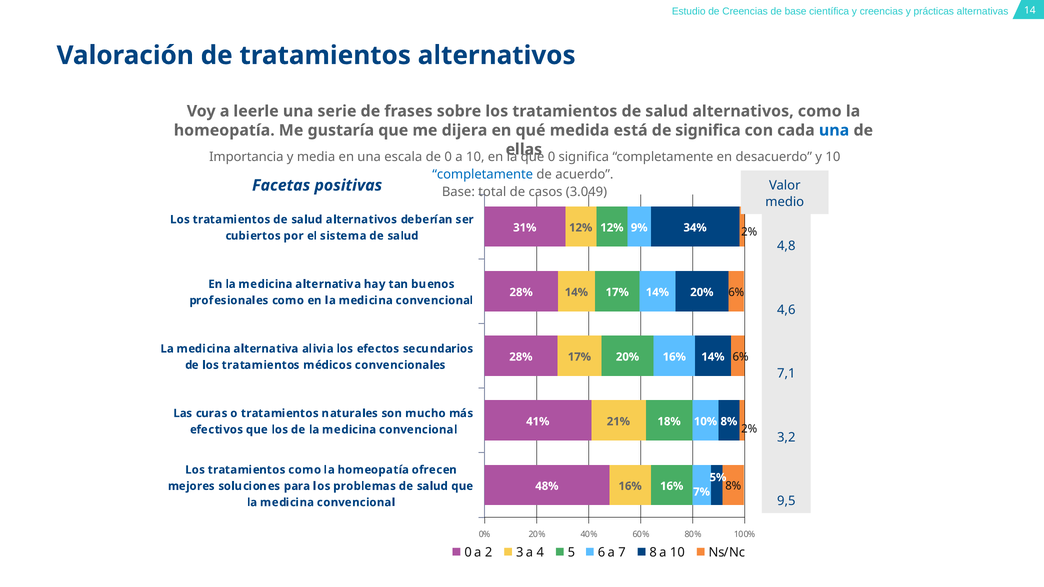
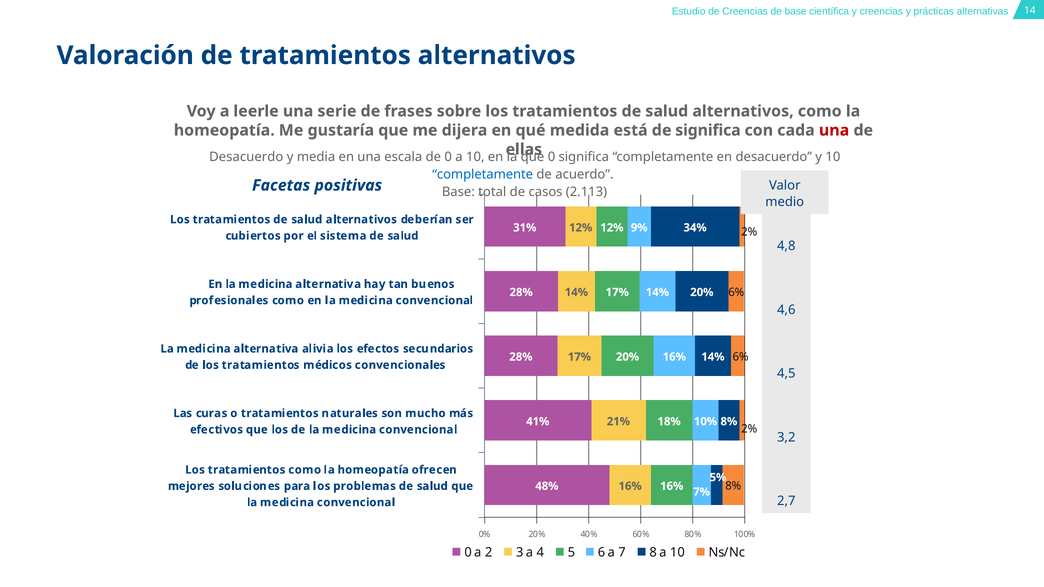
una at (834, 130) colour: blue -> red
Importancia at (246, 157): Importancia -> Desacuerdo
3.049: 3.049 -> 2.113
7,1: 7,1 -> 4,5
9,5: 9,5 -> 2,7
